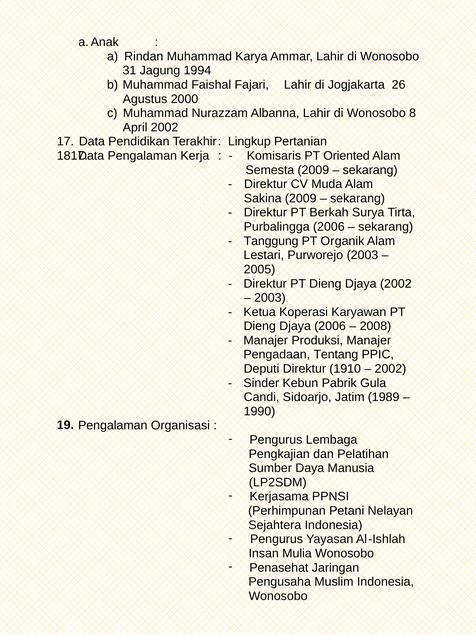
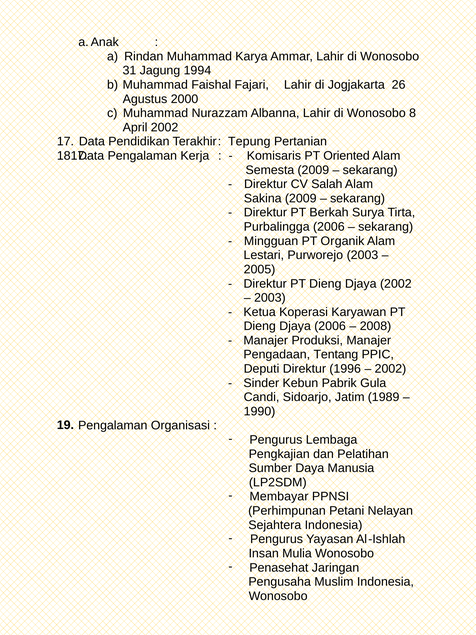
Lingkup: Lingkup -> Tepung
Muda: Muda -> Salah
Tanggung: Tanggung -> Mingguan
1910: 1910 -> 1996
Kerjasama: Kerjasama -> Membayar
